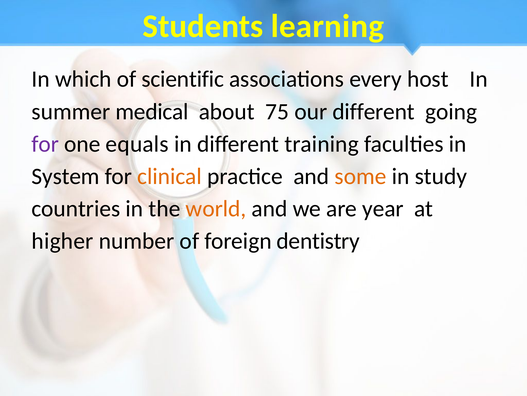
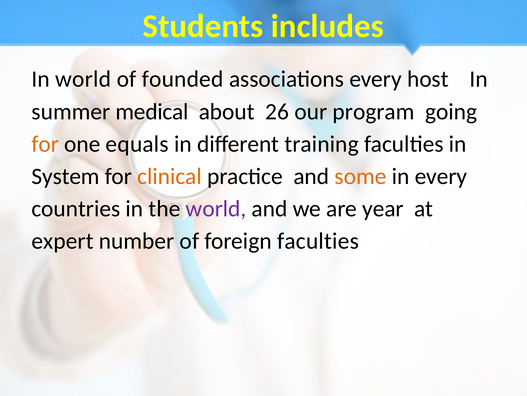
learning: learning -> includes
In which: which -> world
scientific: scientific -> founded
75: 75 -> 26
our different: different -> program
for at (45, 144) colour: purple -> orange
in study: study -> every
world at (216, 208) colour: orange -> purple
higher: higher -> expert
foreign dentistry: dentistry -> faculties
